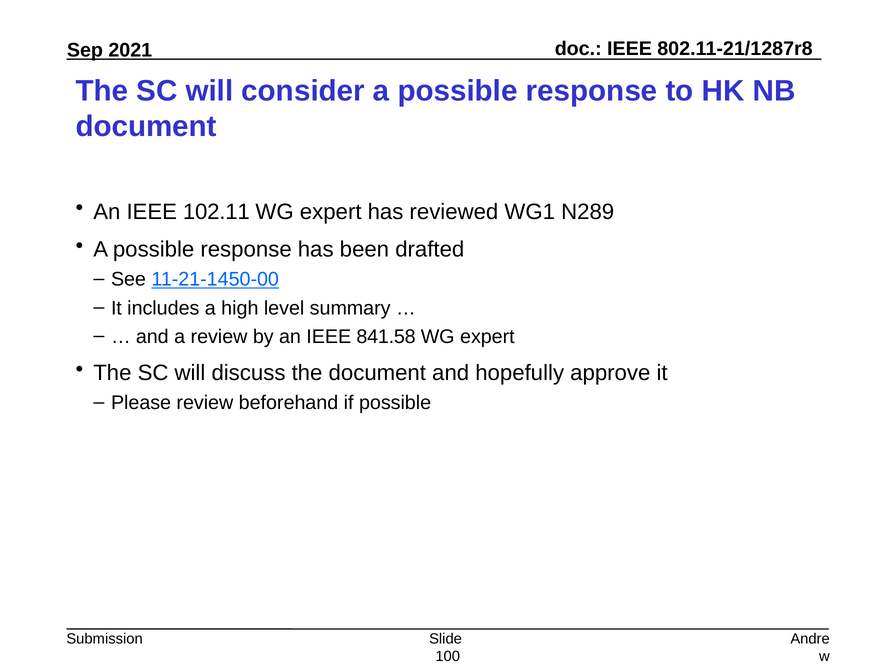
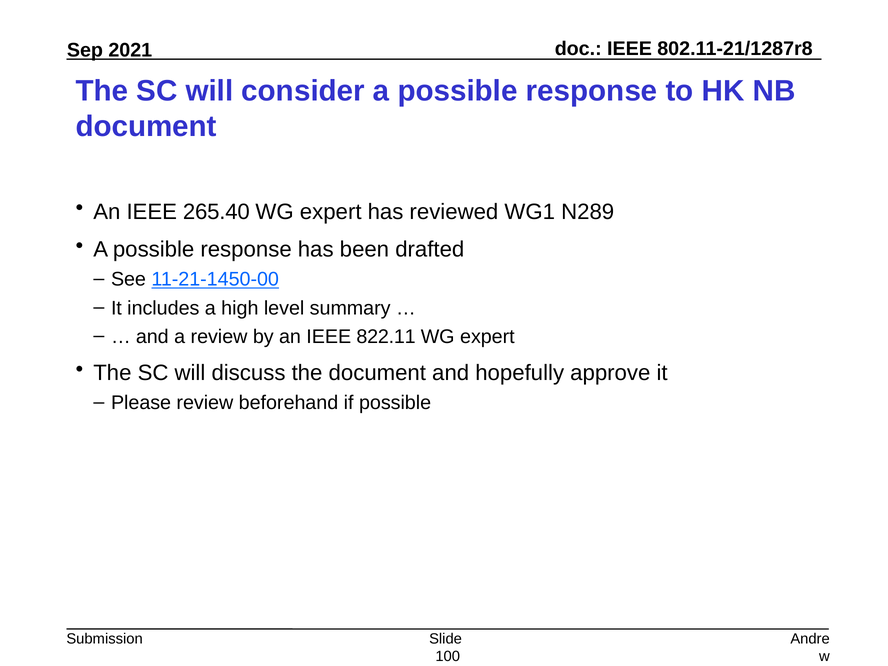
102.11: 102.11 -> 265.40
841.58: 841.58 -> 822.11
